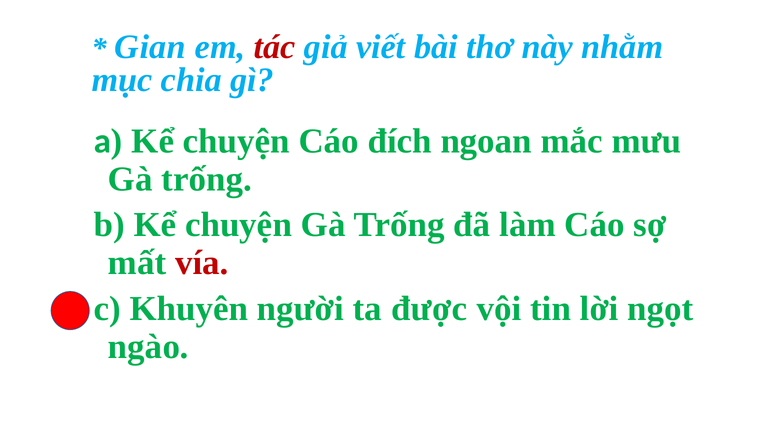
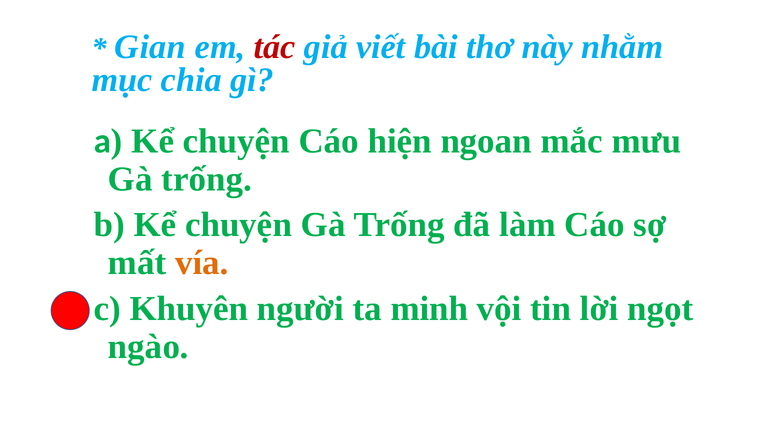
đích: đích -> hiện
vía colour: red -> orange
được: được -> minh
